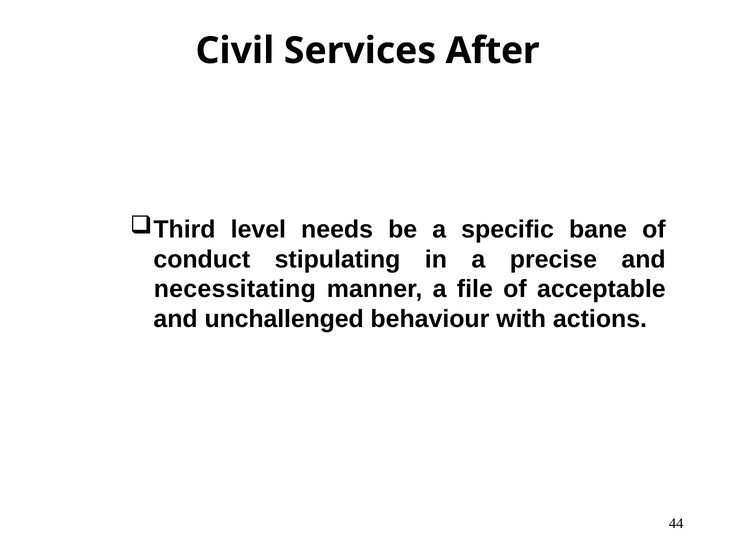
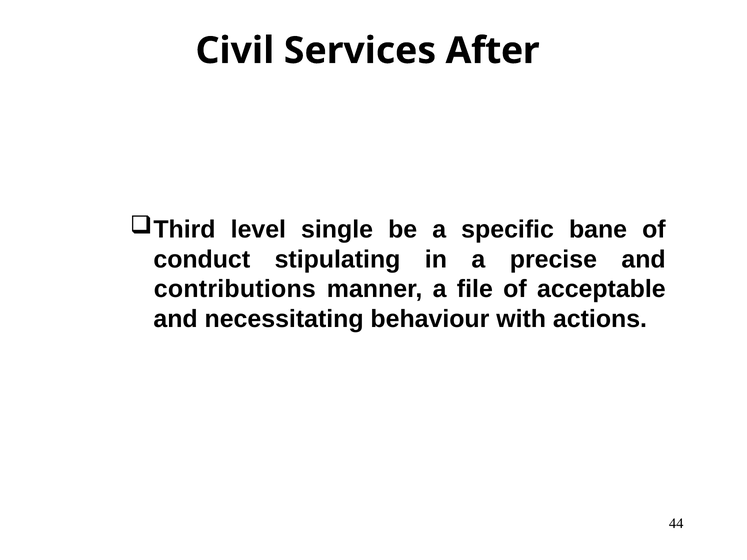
needs: needs -> single
necessitating: necessitating -> contributions
unchallenged: unchallenged -> necessitating
